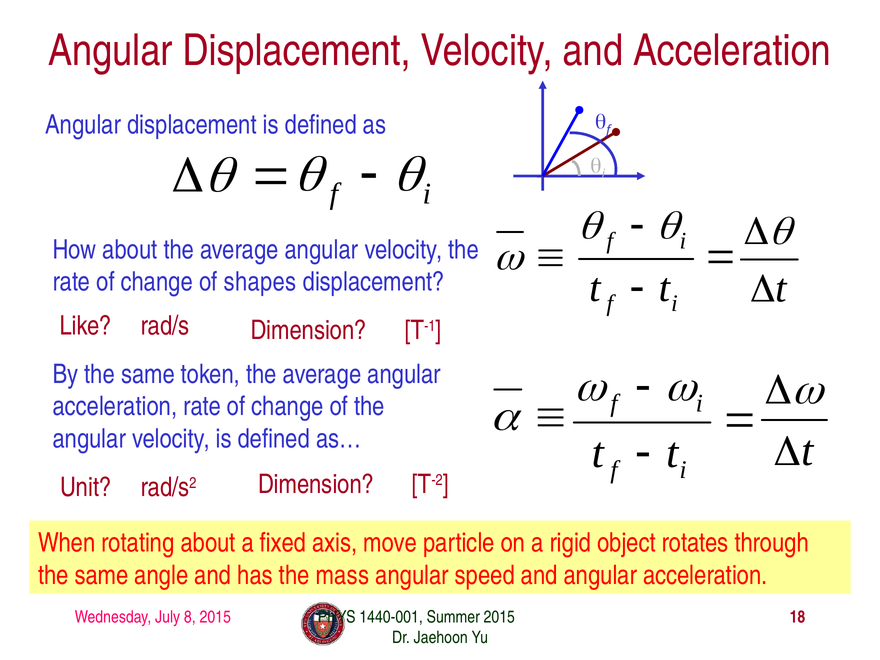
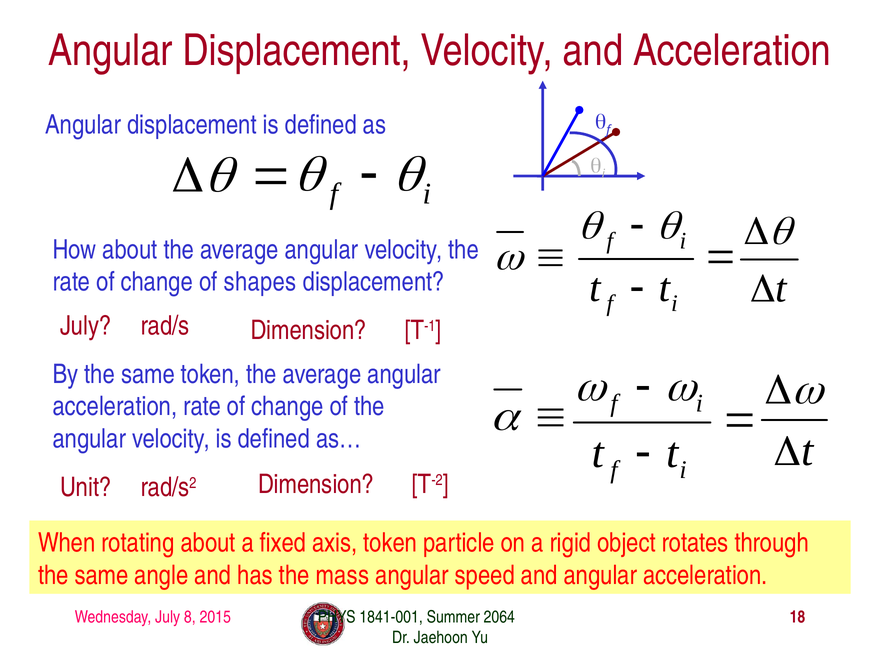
Like at (86, 326): Like -> July
axis move: move -> token
1440-001: 1440-001 -> 1841-001
Summer 2015: 2015 -> 2064
